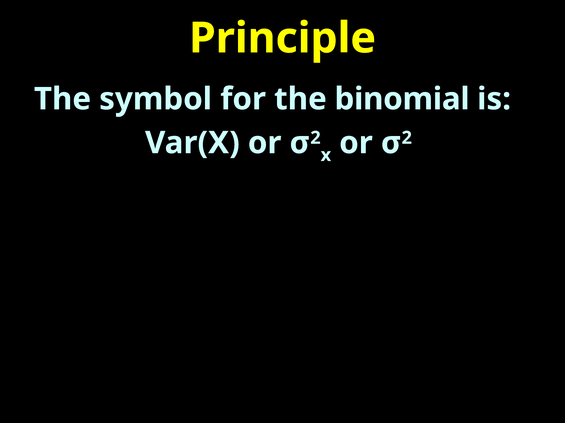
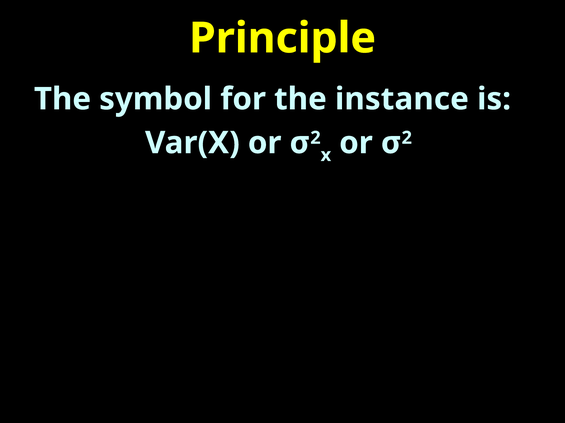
binomial: binomial -> instance
